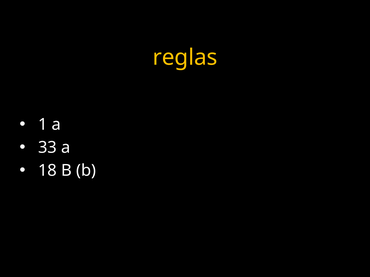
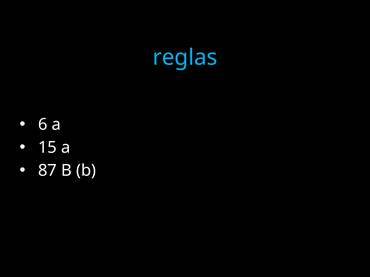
reglas colour: yellow -> light blue
1: 1 -> 6
33: 33 -> 15
18: 18 -> 87
